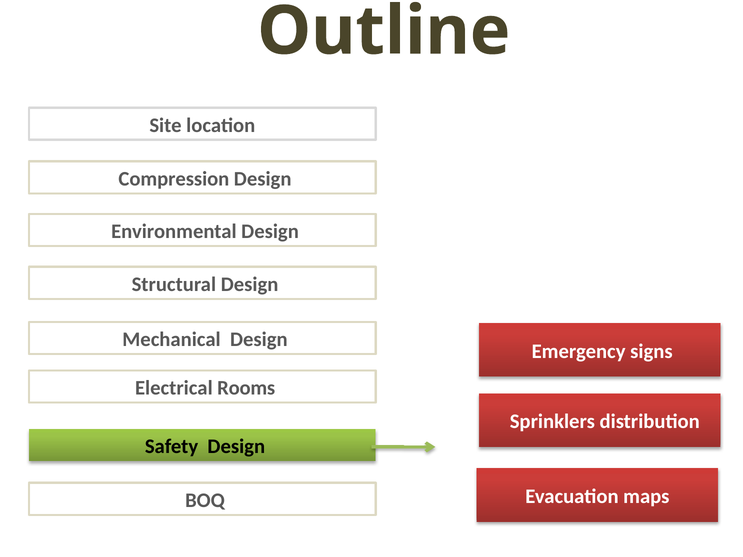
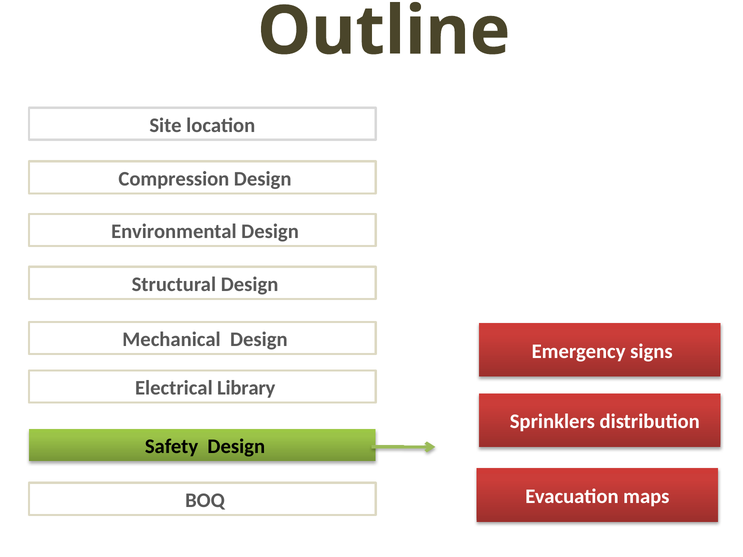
Rooms: Rooms -> Library
